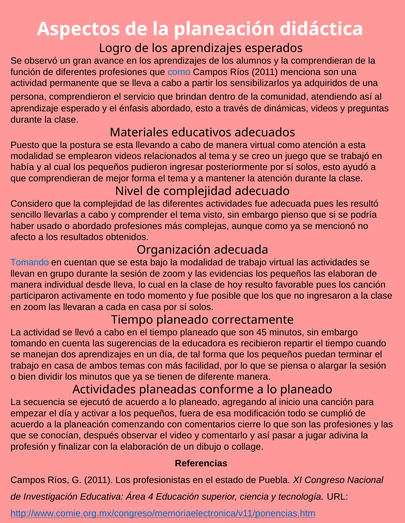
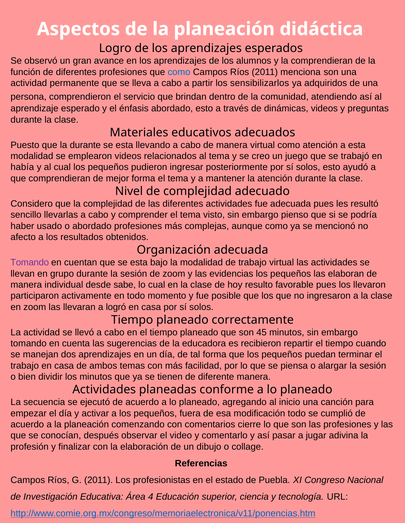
la postura: postura -> durante
Tomando at (30, 263) colour: blue -> purple
desde lleva: lleva -> sabe
los canción: canción -> llevaron
cada: cada -> logró
